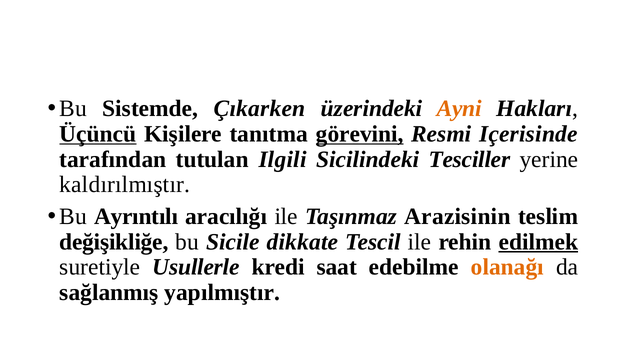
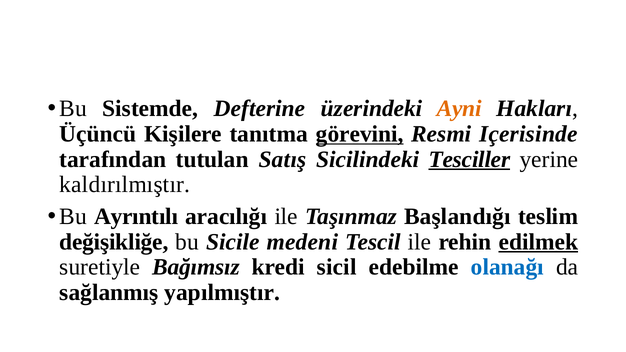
Çıkarken: Çıkarken -> Defterine
Üçüncü underline: present -> none
Ilgili: Ilgili -> Satış
Tesciller underline: none -> present
Arazisinin: Arazisinin -> Başlandığı
dikkate: dikkate -> medeni
Usullerle: Usullerle -> Bağımsız
saat: saat -> sicil
olanağı colour: orange -> blue
